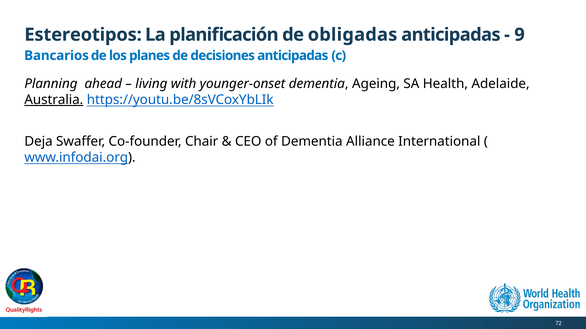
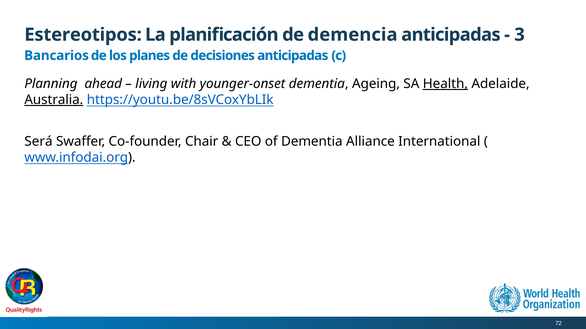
obligadas: obligadas -> demencia
9: 9 -> 3
Health underline: none -> present
Deja: Deja -> Será
